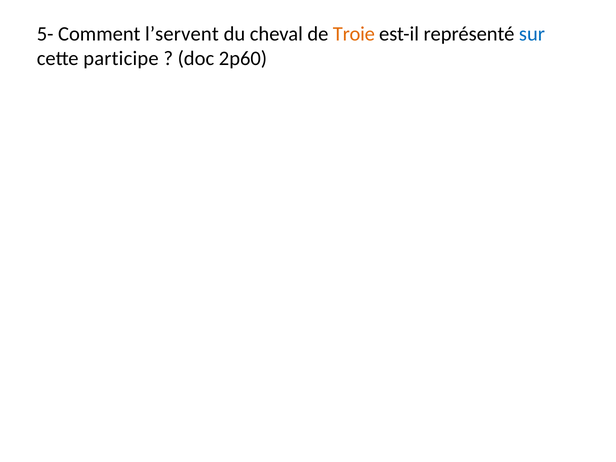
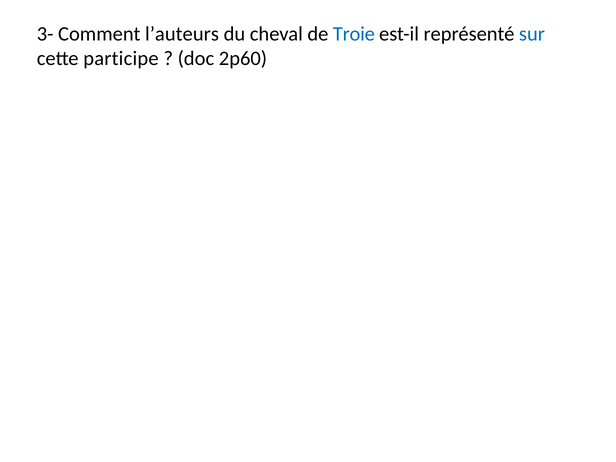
5-: 5- -> 3-
l’servent: l’servent -> l’auteurs
Troie colour: orange -> blue
